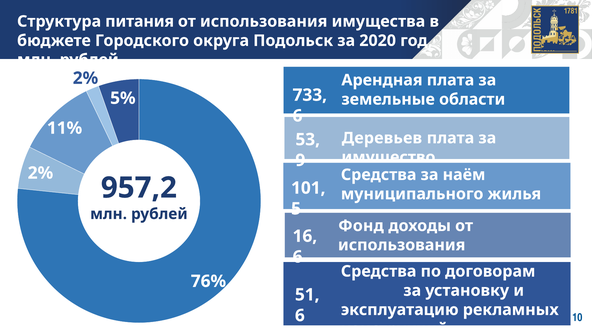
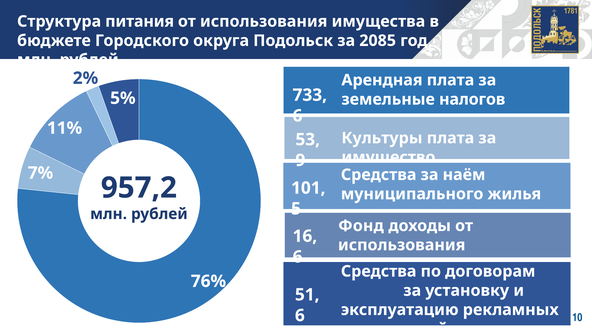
2020: 2020 -> 2085
области: области -> налогов
Деревьев: Деревьев -> Культуры
2% at (40, 173): 2% -> 7%
